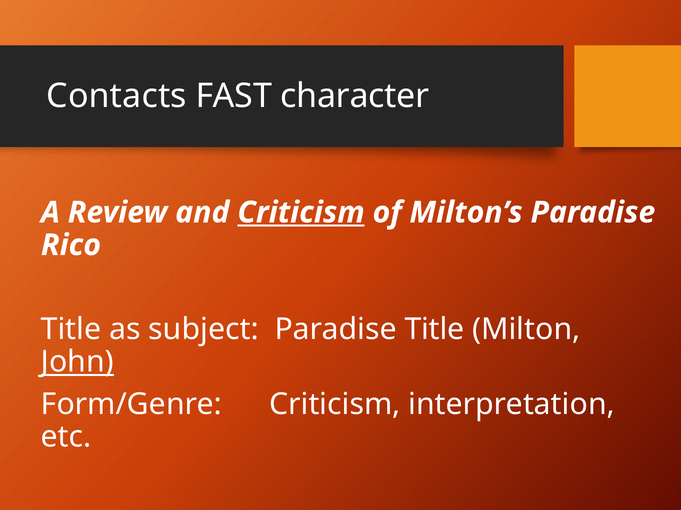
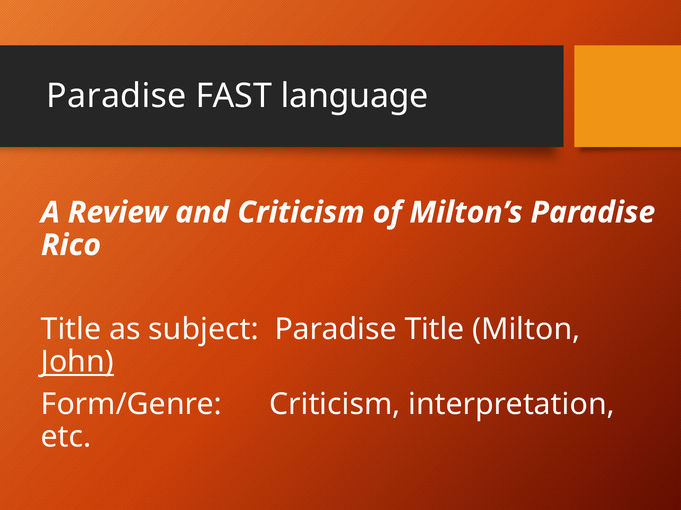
Contacts at (117, 96): Contacts -> Paradise
character: character -> language
Criticism at (301, 213) underline: present -> none
